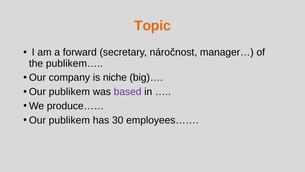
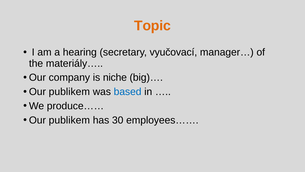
forward: forward -> hearing
náročnost: náročnost -> vyučovací
publikem…: publikem… -> materiály…
based colour: purple -> blue
